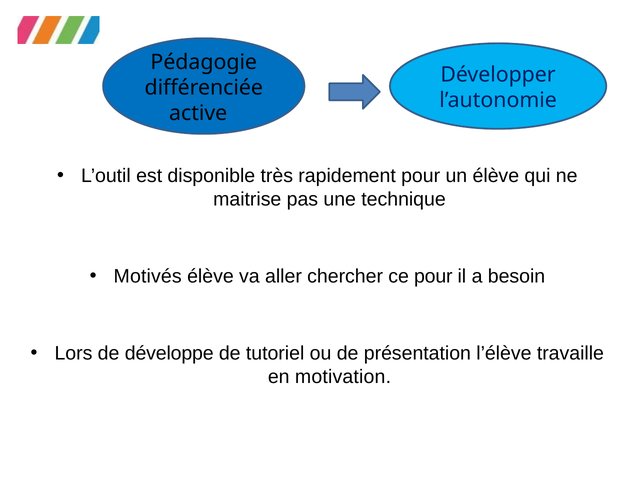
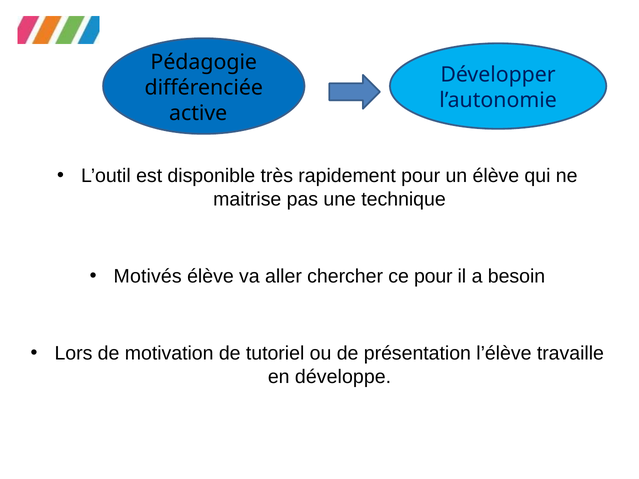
développe: développe -> motivation
motivation: motivation -> développe
